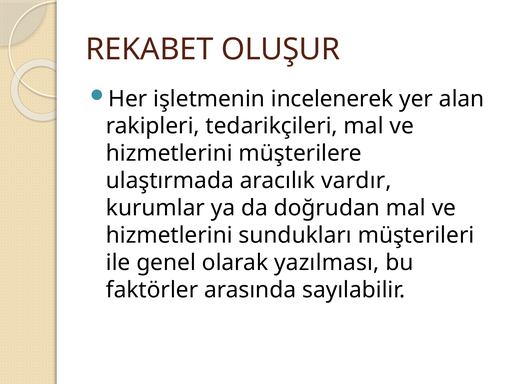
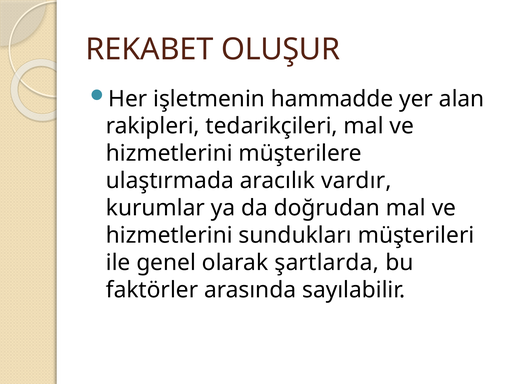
incelenerek: incelenerek -> hammadde
yazılması: yazılması -> şartlarda
